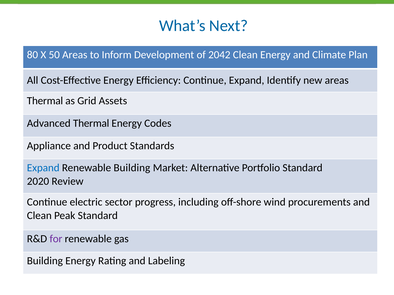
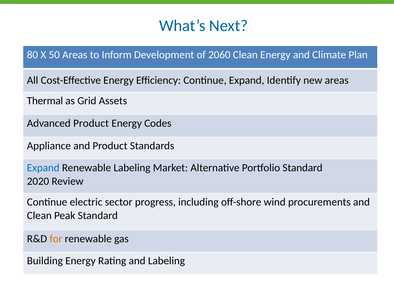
2042: 2042 -> 2060
Advanced Thermal: Thermal -> Product
Renewable Building: Building -> Labeling
for colour: purple -> orange
